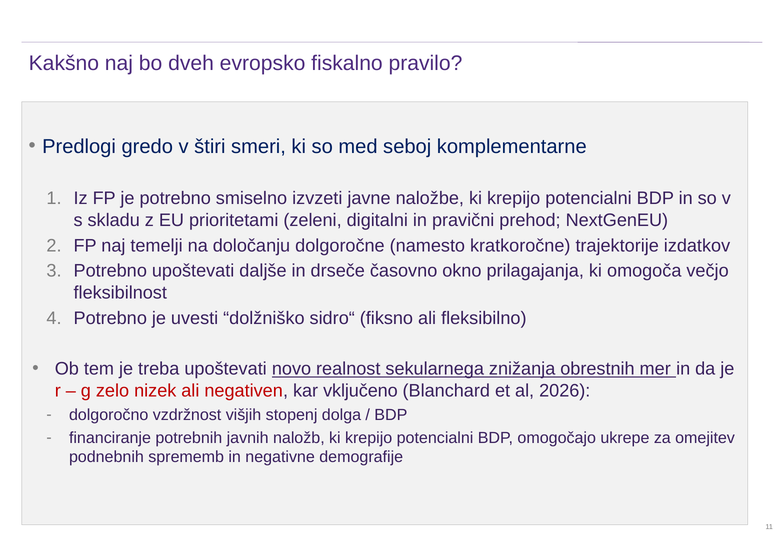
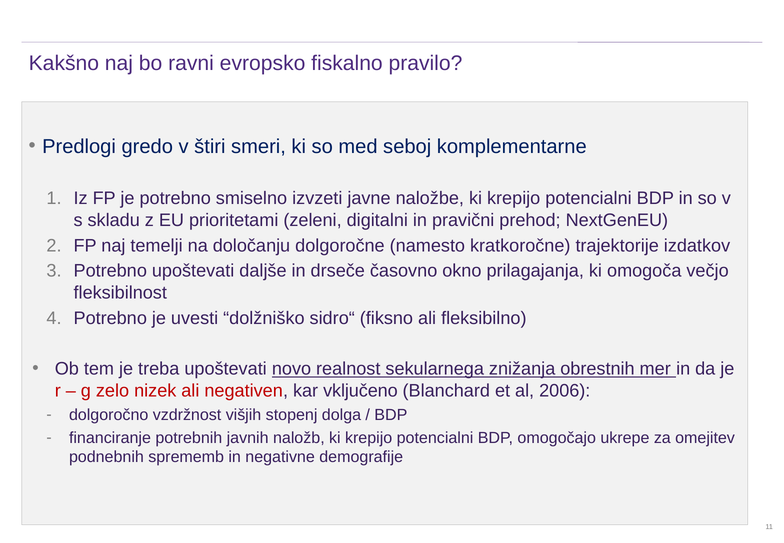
dveh: dveh -> ravni
2026: 2026 -> 2006
